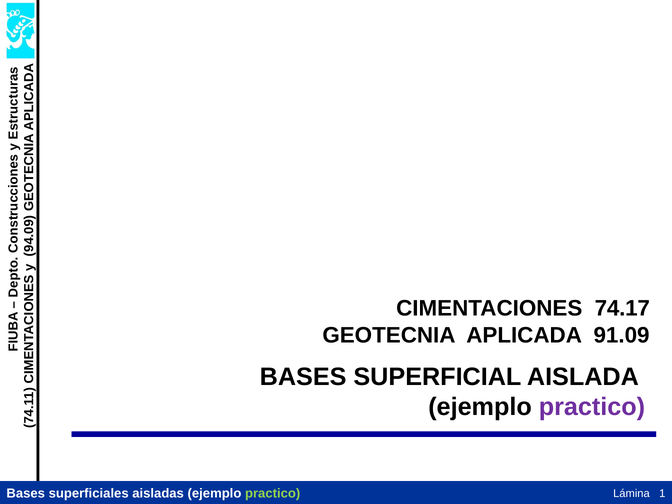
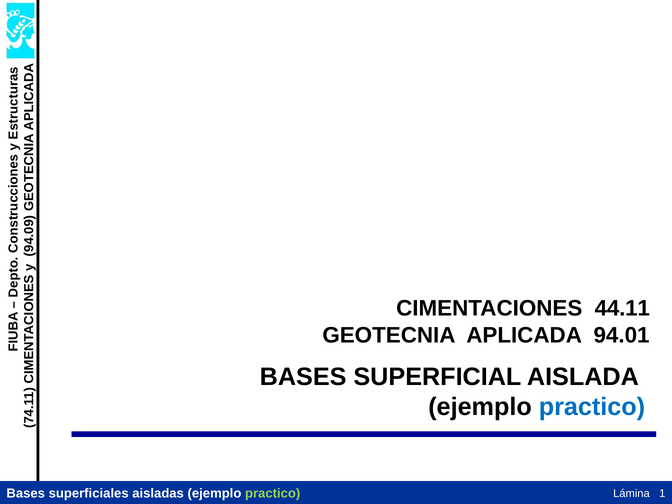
74.17: 74.17 -> 44.11
91.09: 91.09 -> 94.01
practico at (592, 407) colour: purple -> blue
